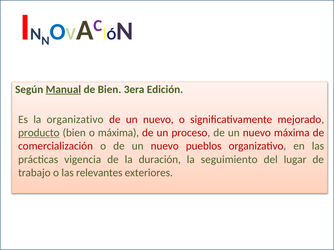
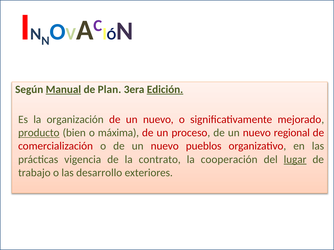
de Bien: Bien -> Plan
Edición underline: none -> present
la organizativo: organizativo -> organización
nuevo máxima: máxima -> regional
duración: duración -> contrato
seguimiento: seguimiento -> cooperación
lugar underline: none -> present
relevantes: relevantes -> desarrollo
